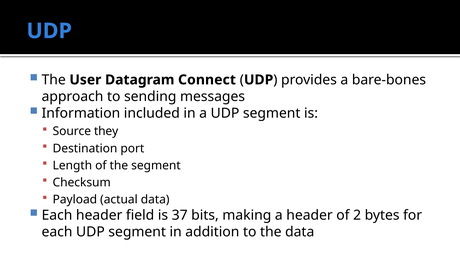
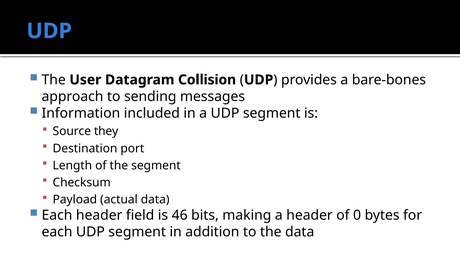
Connect: Connect -> Collision
37: 37 -> 46
2: 2 -> 0
